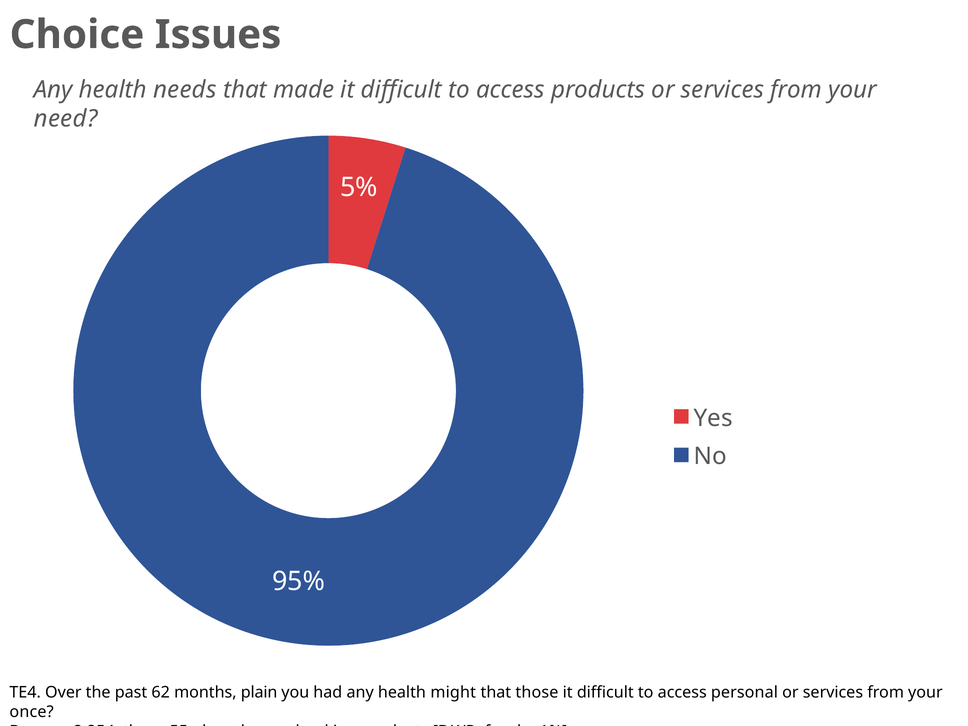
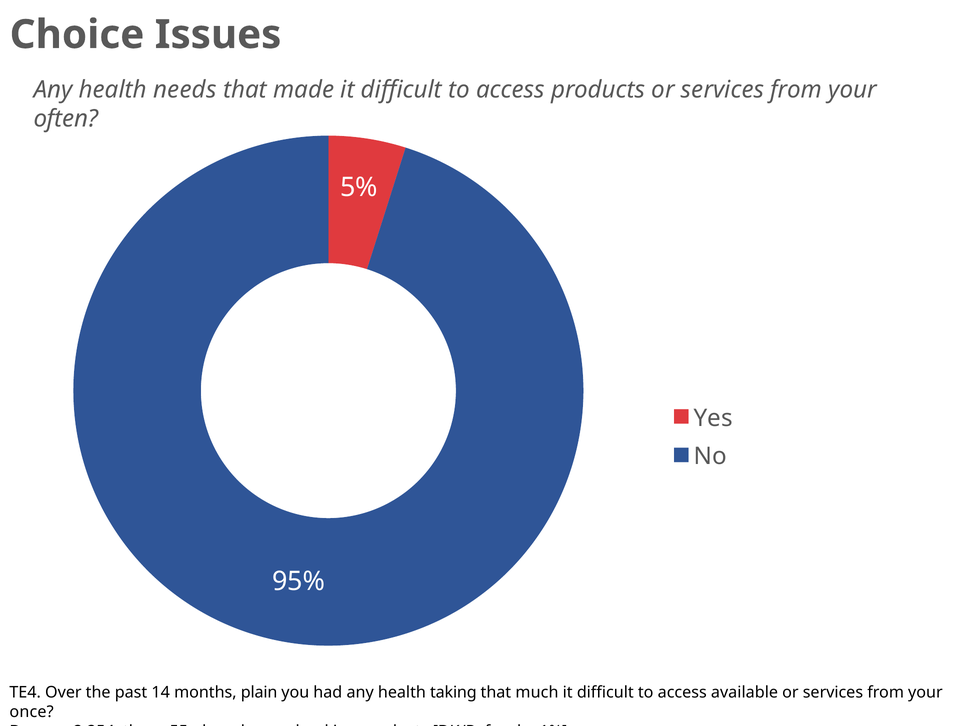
need: need -> often
62: 62 -> 14
might: might -> taking
that those: those -> much
personal: personal -> available
